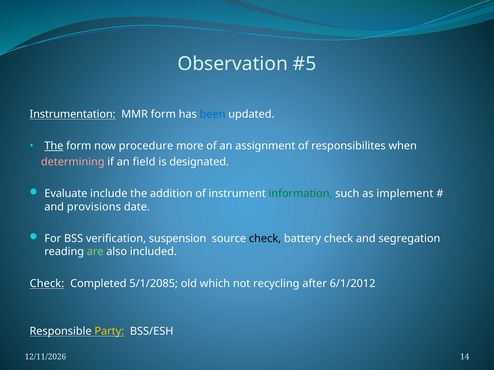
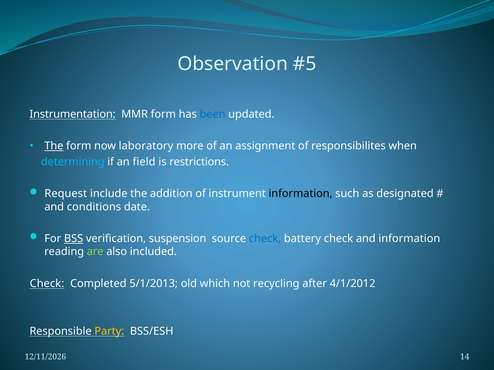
procedure: procedure -> laboratory
determining colour: pink -> light blue
designated: designated -> restrictions
Evaluate: Evaluate -> Request
information at (301, 194) colour: green -> black
implement: implement -> designated
provisions: provisions -> conditions
BSS underline: none -> present
check at (265, 239) colour: black -> blue
and segregation: segregation -> information
5/1/2085: 5/1/2085 -> 5/1/2013
6/1/2012: 6/1/2012 -> 4/1/2012
